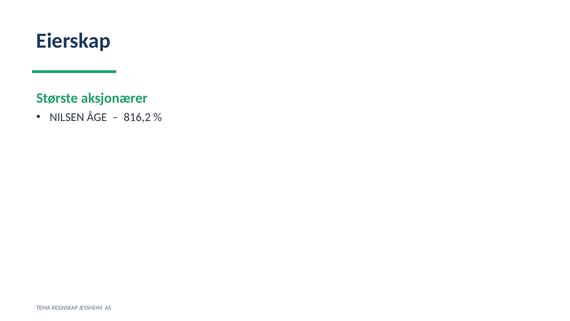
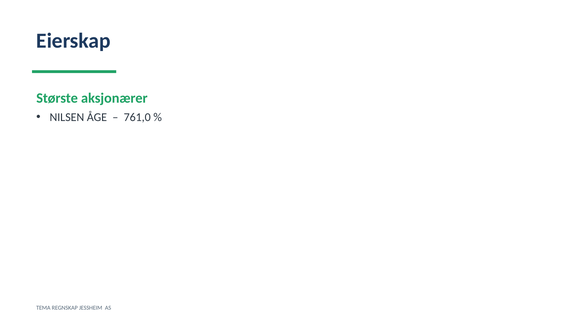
816,2: 816,2 -> 761,0
